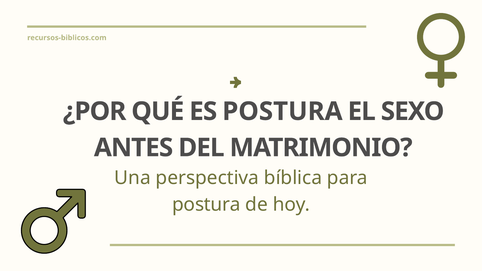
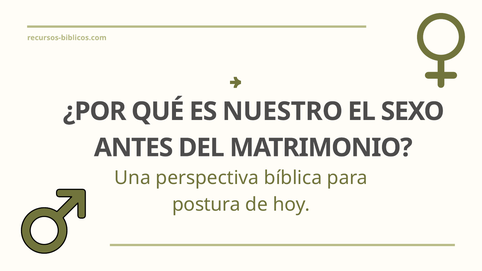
ES POSTURA: POSTURA -> NUESTRO
